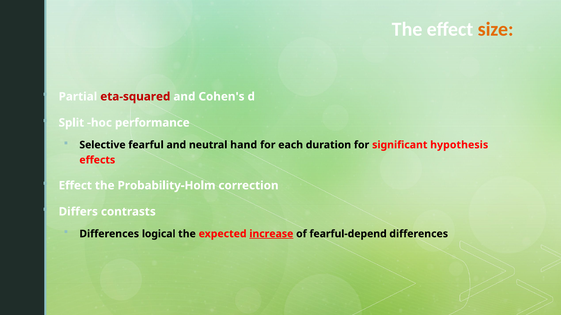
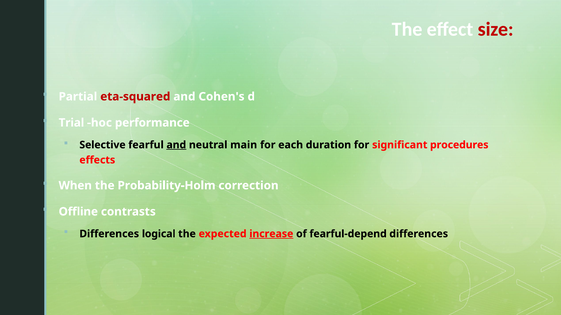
size colour: orange -> red
Split: Split -> Trial
and at (176, 145) underline: none -> present
hand: hand -> main
hypothesis: hypothesis -> procedures
Effect at (75, 186): Effect -> When
Differs: Differs -> Offline
